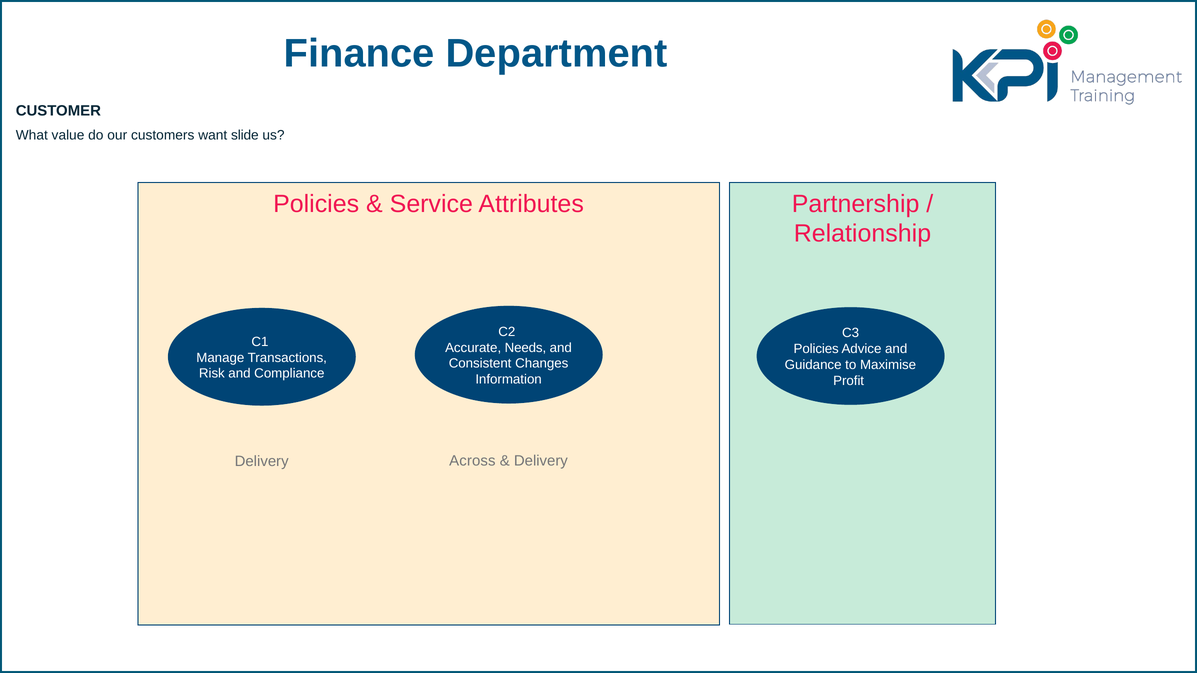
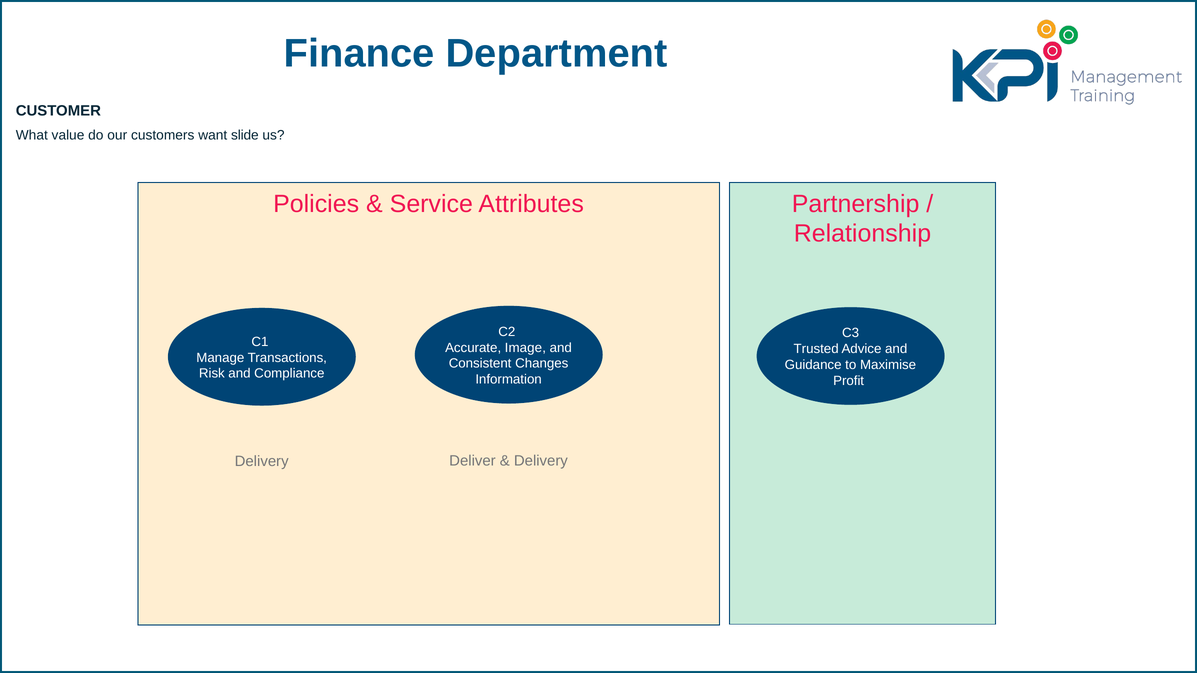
Needs: Needs -> Image
Policies at (816, 349): Policies -> Trusted
Across: Across -> Deliver
